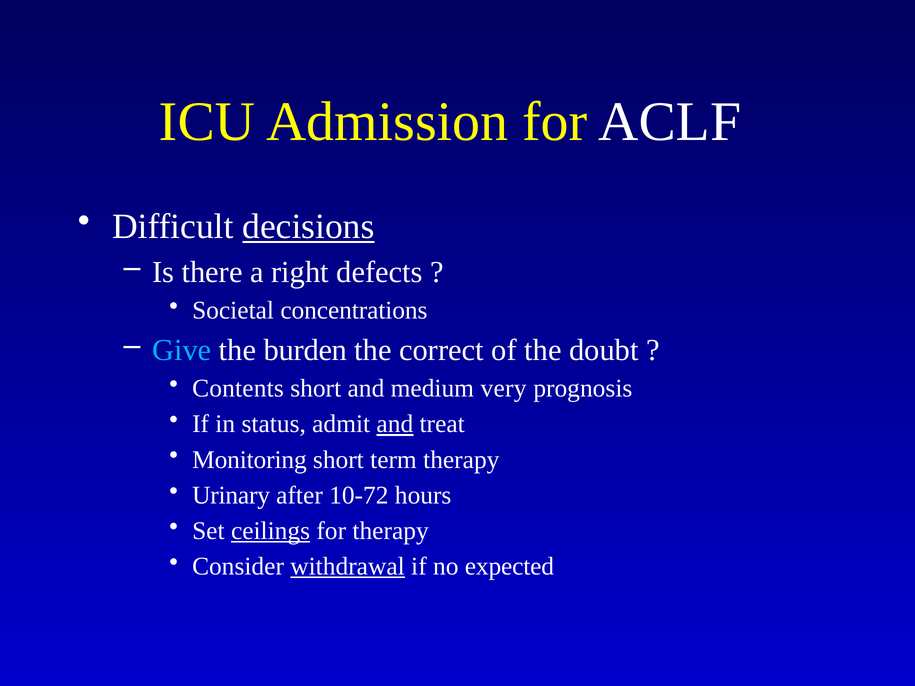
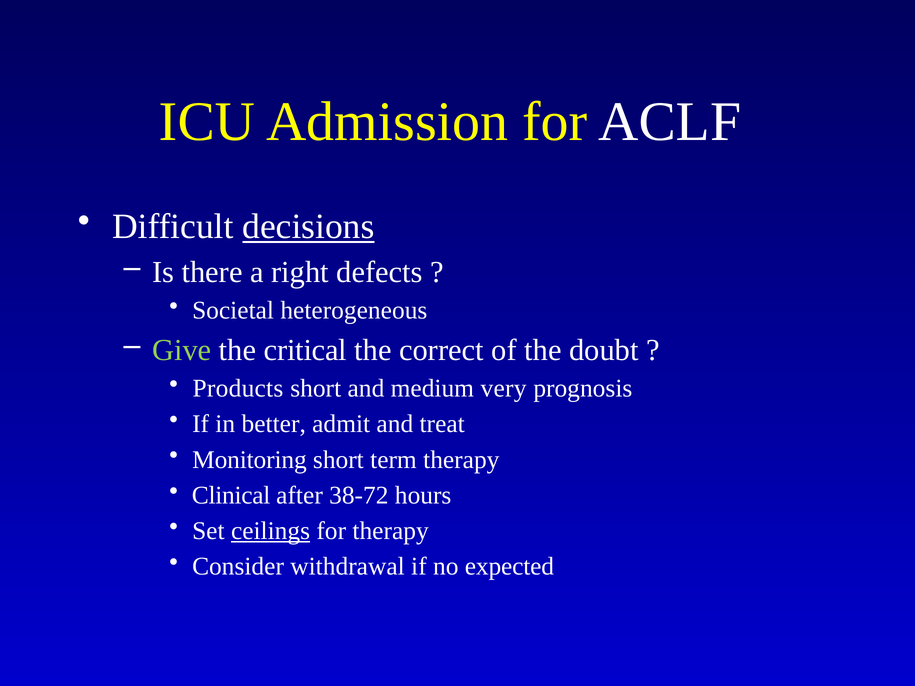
concentrations: concentrations -> heterogeneous
Give colour: light blue -> light green
burden: burden -> critical
Contents: Contents -> Products
status: status -> better
and at (395, 424) underline: present -> none
Urinary: Urinary -> Clinical
10-72: 10-72 -> 38-72
withdrawal underline: present -> none
